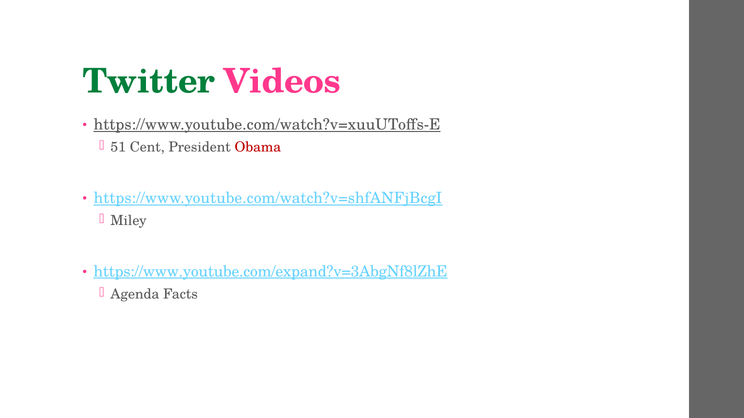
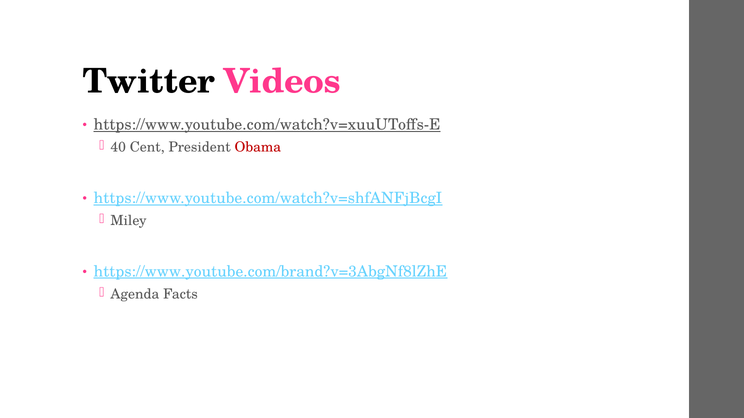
Twitter colour: green -> black
51: 51 -> 40
https://www.youtube.com/expand?v=3AbgNf8lZhE: https://www.youtube.com/expand?v=3AbgNf8lZhE -> https://www.youtube.com/brand?v=3AbgNf8lZhE
